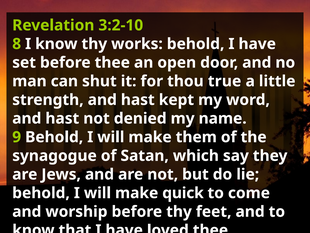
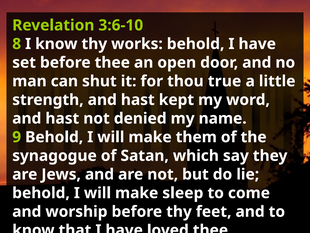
3:2-10: 3:2-10 -> 3:6-10
quick: quick -> sleep
